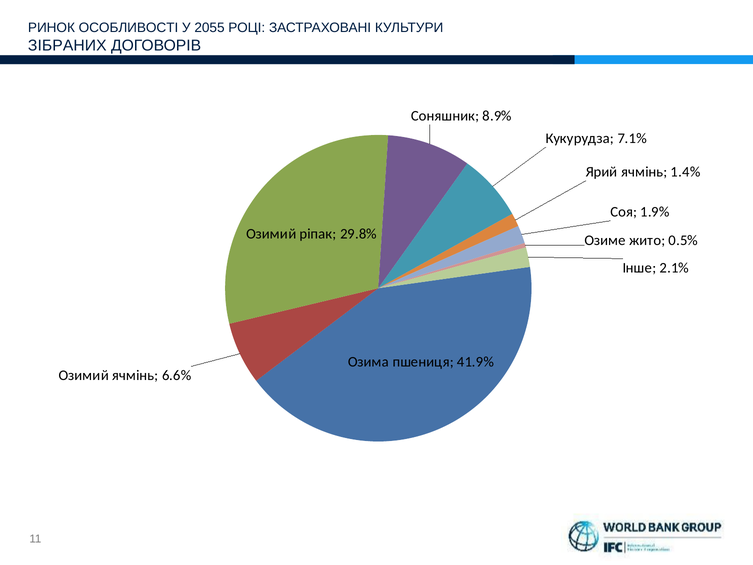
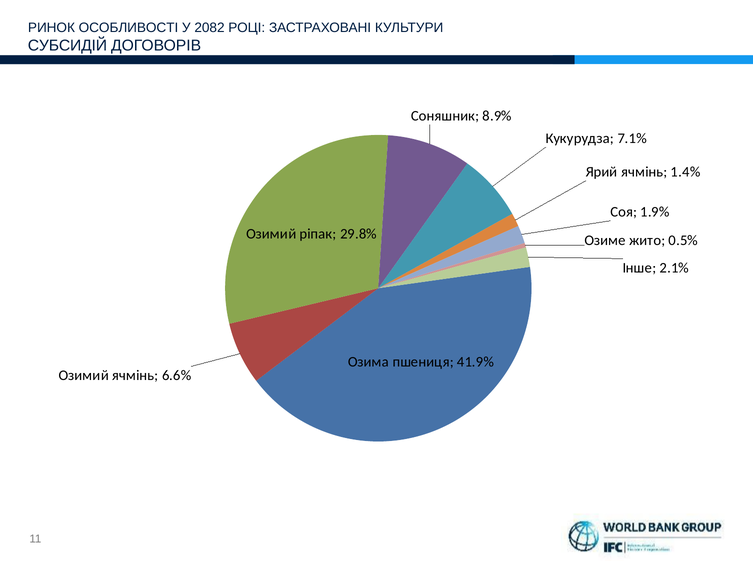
2055: 2055 -> 2082
ЗІБРАНИХ: ЗІБРАНИХ -> СУБСИДІЙ
